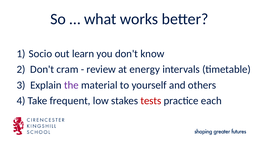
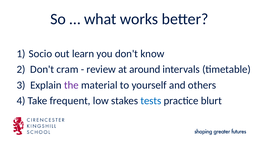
energy: energy -> around
tests colour: red -> blue
each: each -> blurt
